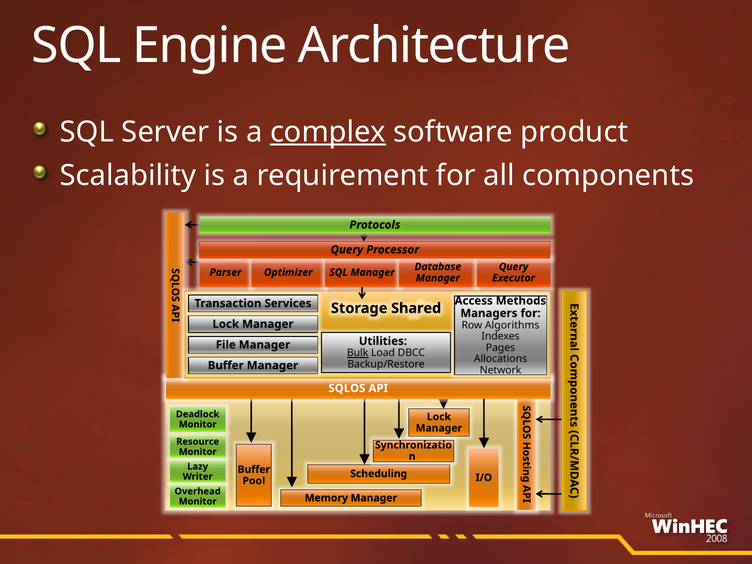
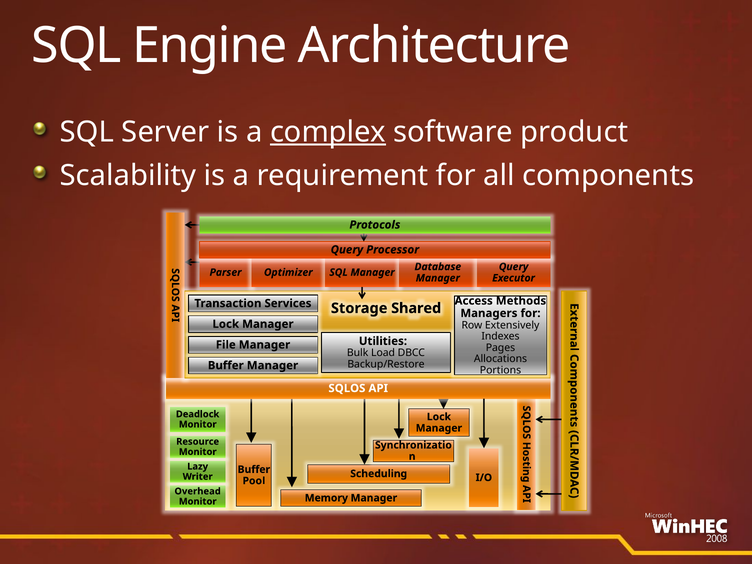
Algorithms: Algorithms -> Extensively
Bulk underline: present -> none
Network: Network -> Portions
